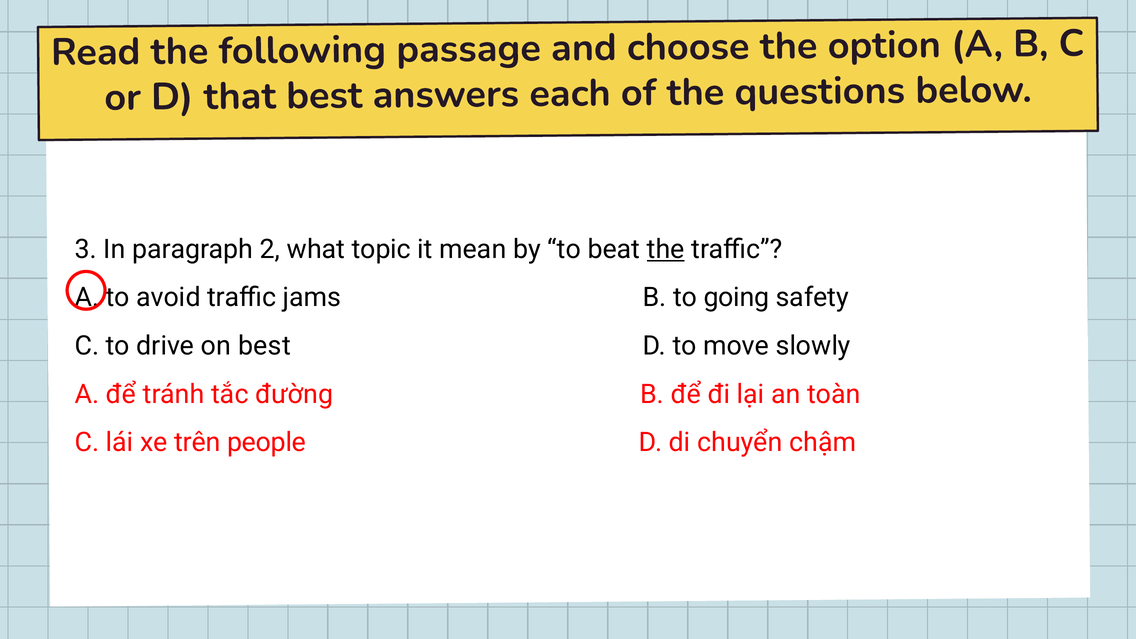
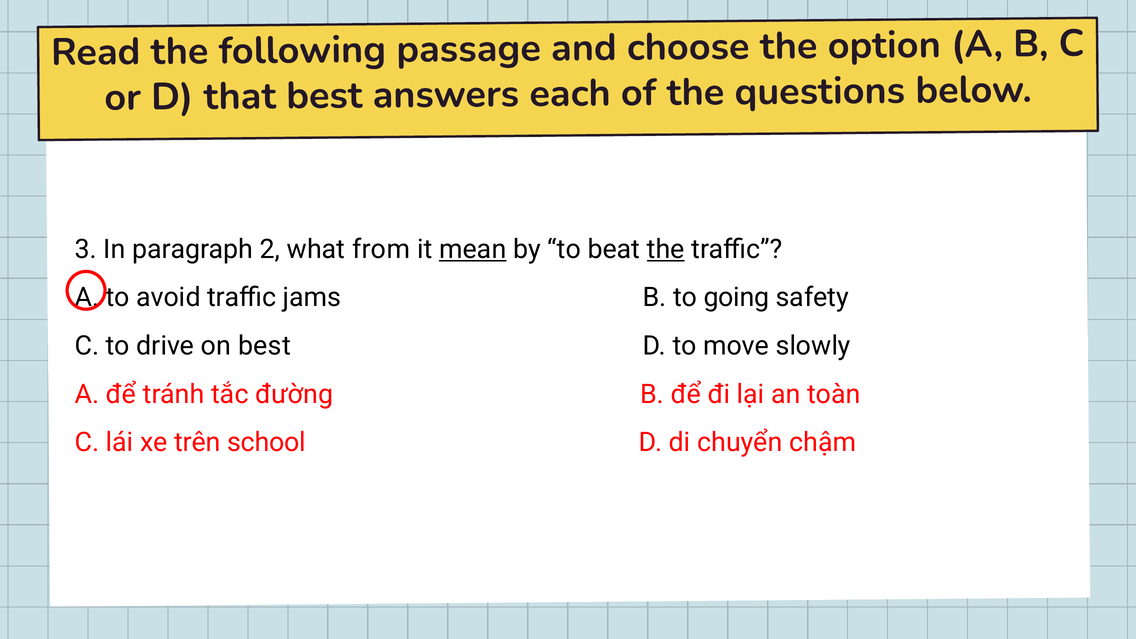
topic: topic -> from
mean underline: none -> present
people: people -> school
